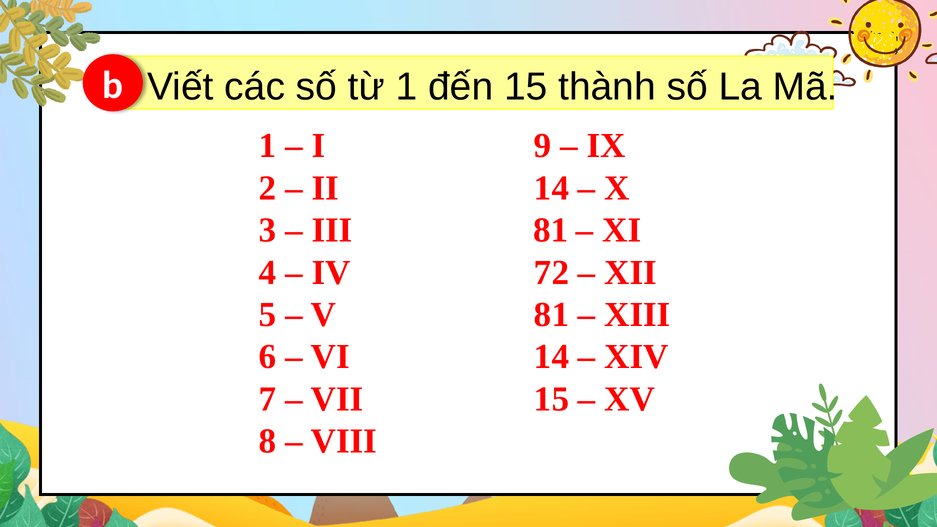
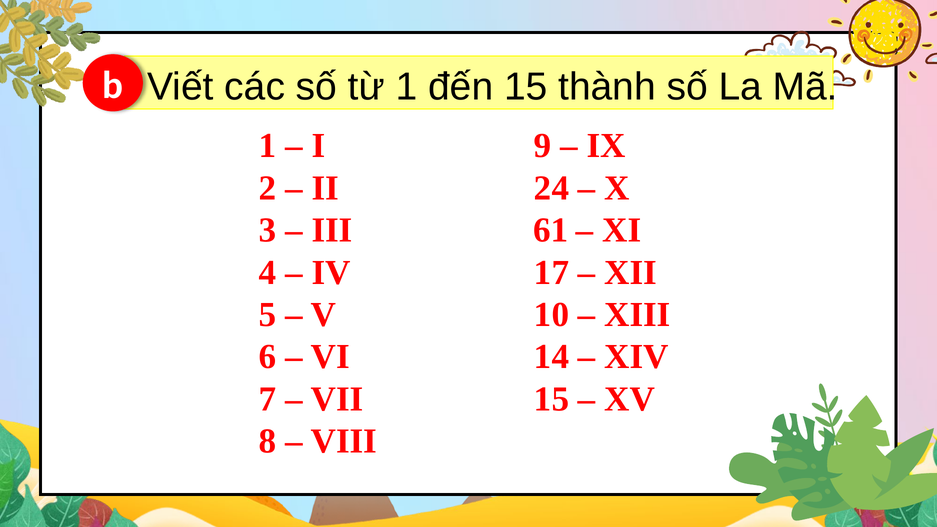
II 14: 14 -> 24
III 81: 81 -> 61
72: 72 -> 17
V 81: 81 -> 10
